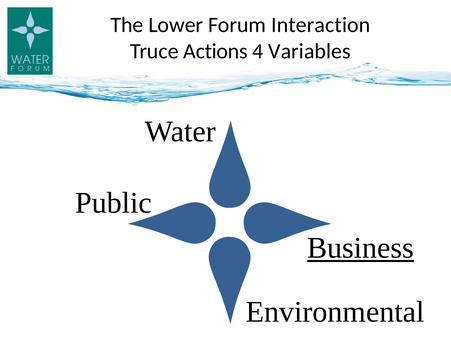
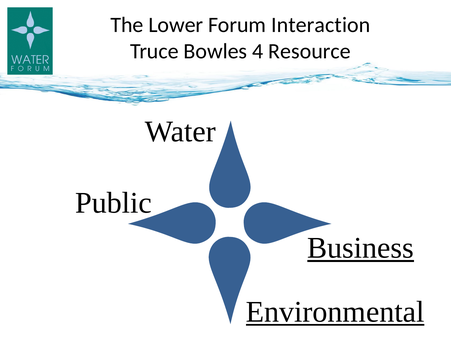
Actions: Actions -> Bowles
Variables: Variables -> Resource
Environmental underline: none -> present
